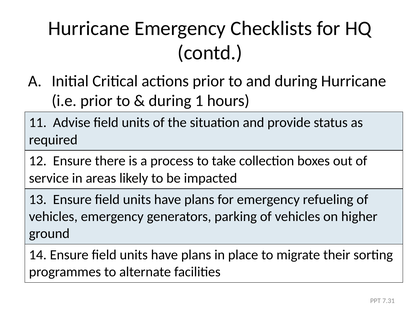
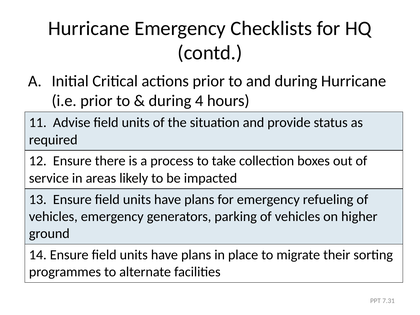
1: 1 -> 4
